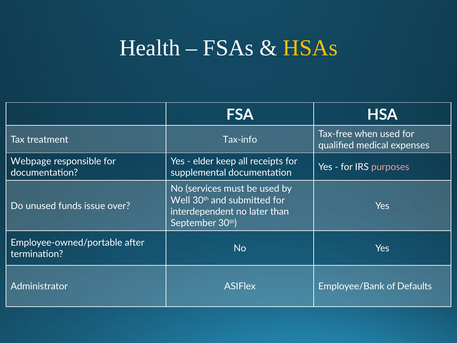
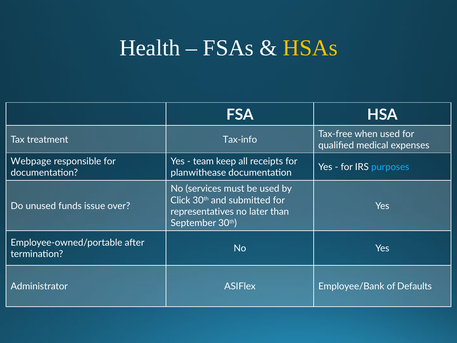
elder: elder -> team
purposes colour: pink -> light blue
supplemental: supplemental -> planwithease
Well: Well -> Click
interdependent: interdependent -> representatives
